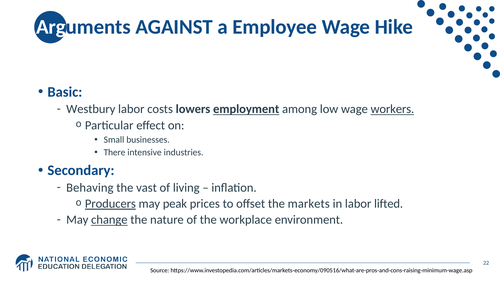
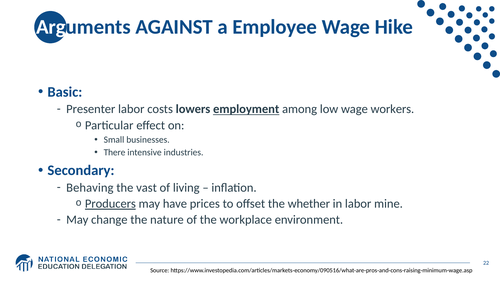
Westbury: Westbury -> Presenter
workers underline: present -> none
peak: peak -> have
markets: markets -> whether
lifted: lifted -> mine
change underline: present -> none
